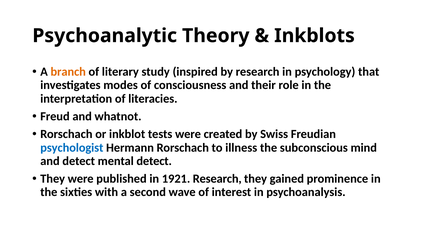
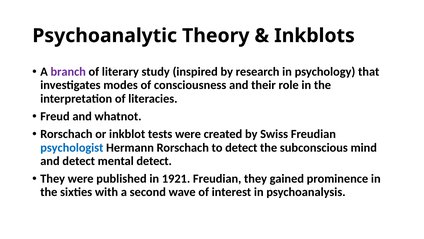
branch colour: orange -> purple
to illness: illness -> detect
1921 Research: Research -> Freudian
